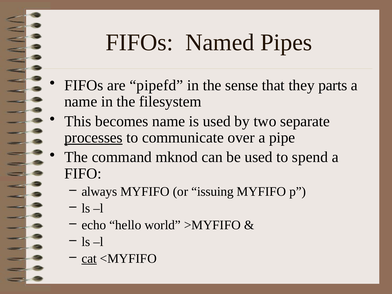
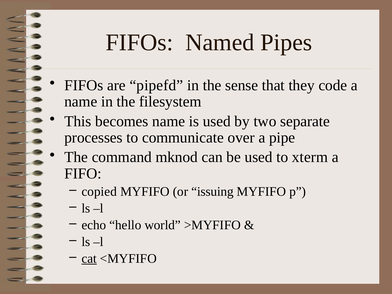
parts: parts -> code
processes underline: present -> none
spend: spend -> xterm
always: always -> copied
